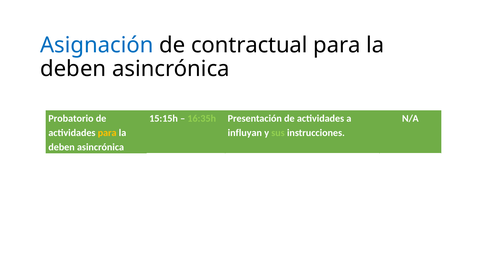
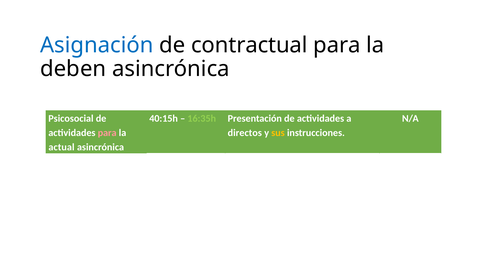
Probatorio: Probatorio -> Psicosocial
15:15h: 15:15h -> 40:15h
para at (107, 133) colour: yellow -> pink
influyan: influyan -> directos
sus colour: light green -> yellow
deben at (62, 147): deben -> actual
